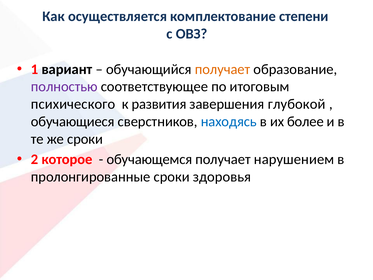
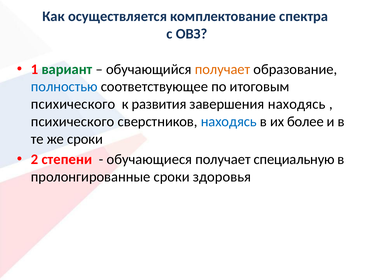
степени: степени -> спектра
вариант colour: black -> green
полностью colour: purple -> blue
завершения глубокой: глубокой -> находясь
обучающиеся at (73, 121): обучающиеся -> психического
которое: которое -> степени
обучающемся: обучающемся -> обучающиеся
нарушением: нарушением -> специальную
